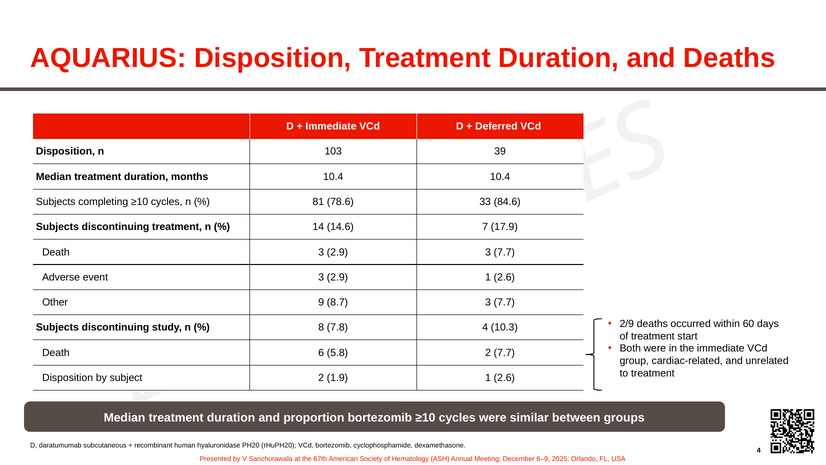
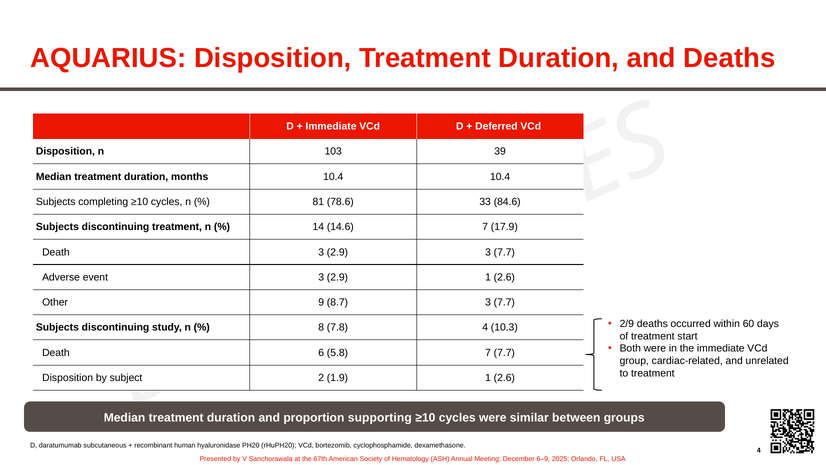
2 at (488, 352): 2 -> 7
proportion bortezomib: bortezomib -> supporting
